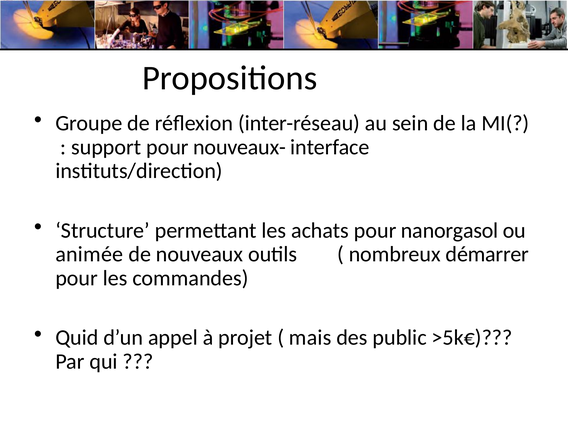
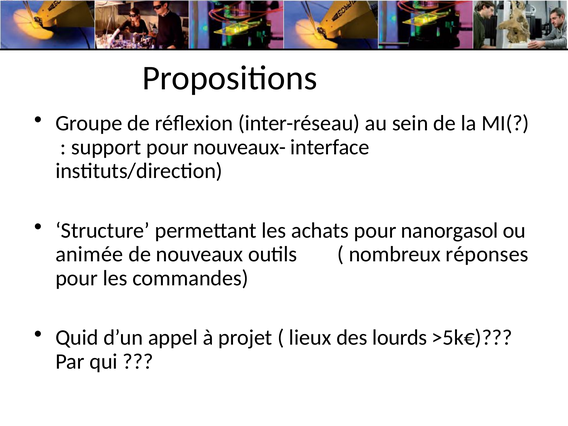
démarrer: démarrer -> réponses
mais: mais -> lieux
public: public -> lourds
